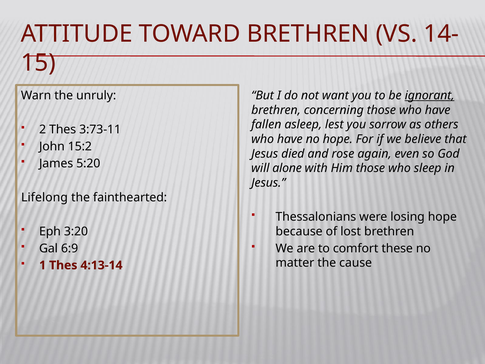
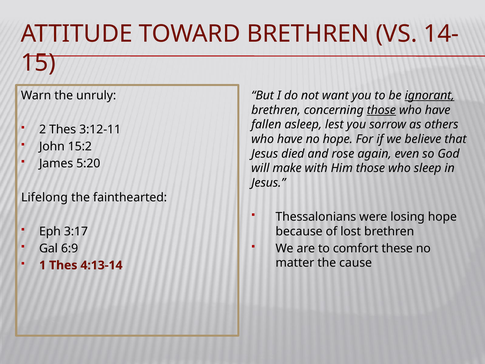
those at (381, 110) underline: none -> present
3:73-11: 3:73-11 -> 3:12-11
alone: alone -> make
3:20: 3:20 -> 3:17
